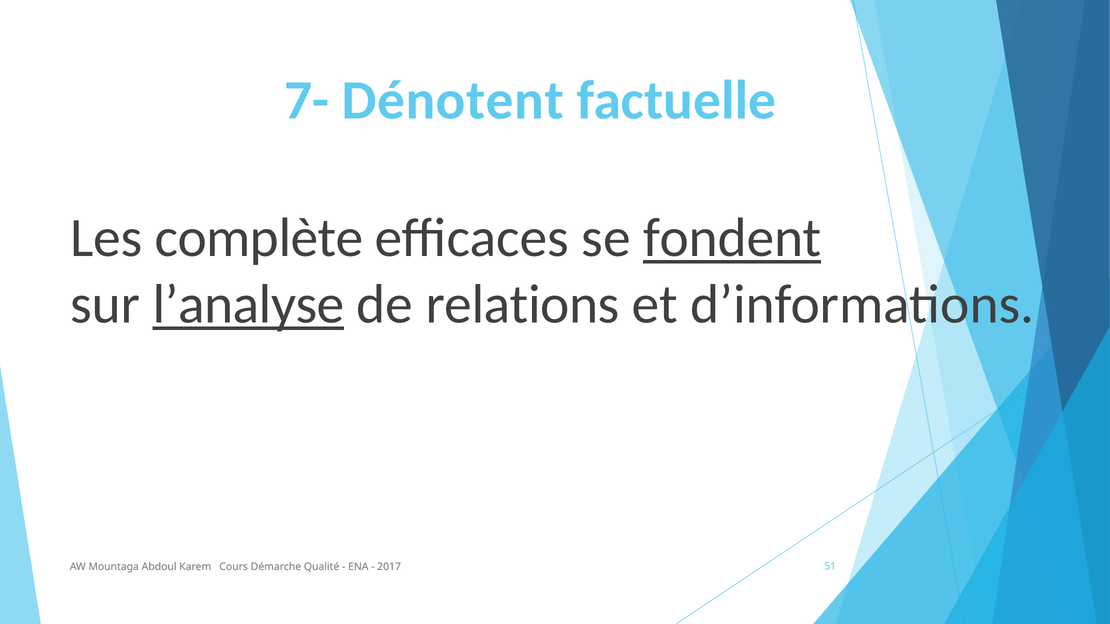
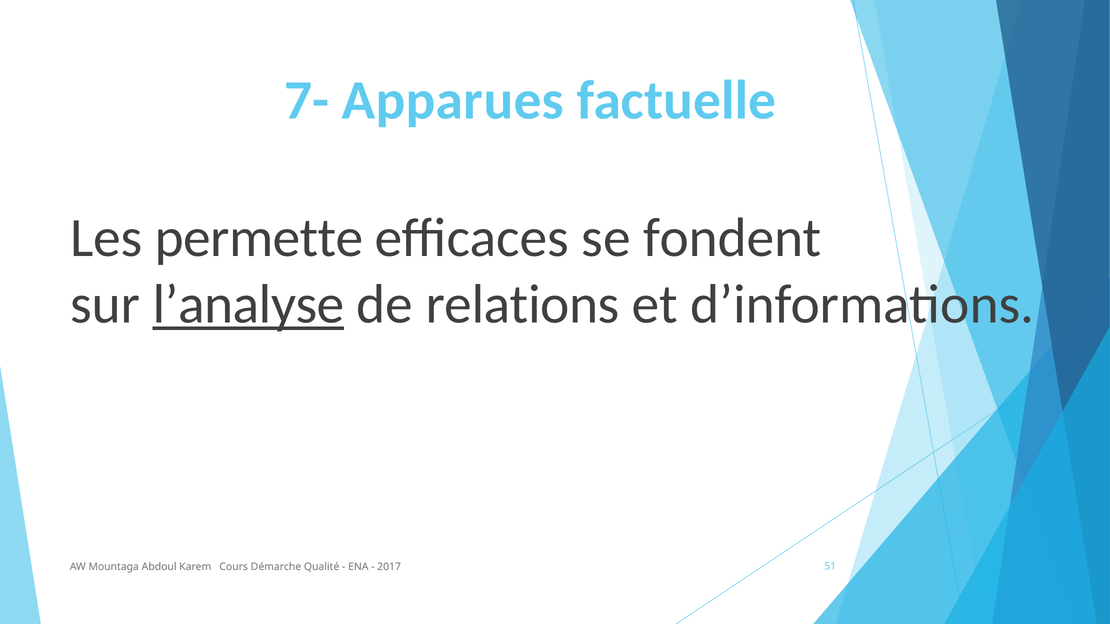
Dénotent: Dénotent -> Apparues
complète: complète -> permette
fondent underline: present -> none
